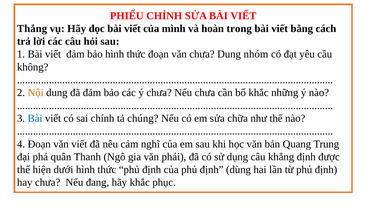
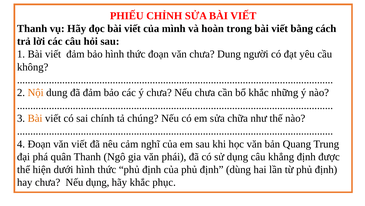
Thắng at (32, 28): Thắng -> Thanh
nhóm: nhóm -> người
Bài at (35, 118) colour: blue -> orange
Nếu đang: đang -> dụng
